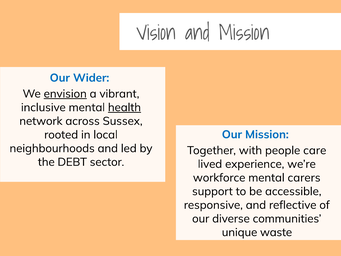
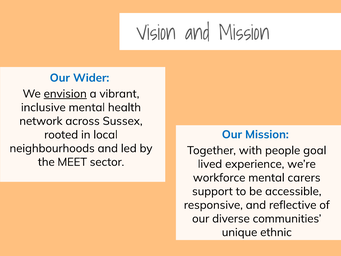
health underline: present -> none
care: care -> goal
DEBT: DEBT -> MEET
waste: waste -> ethnic
